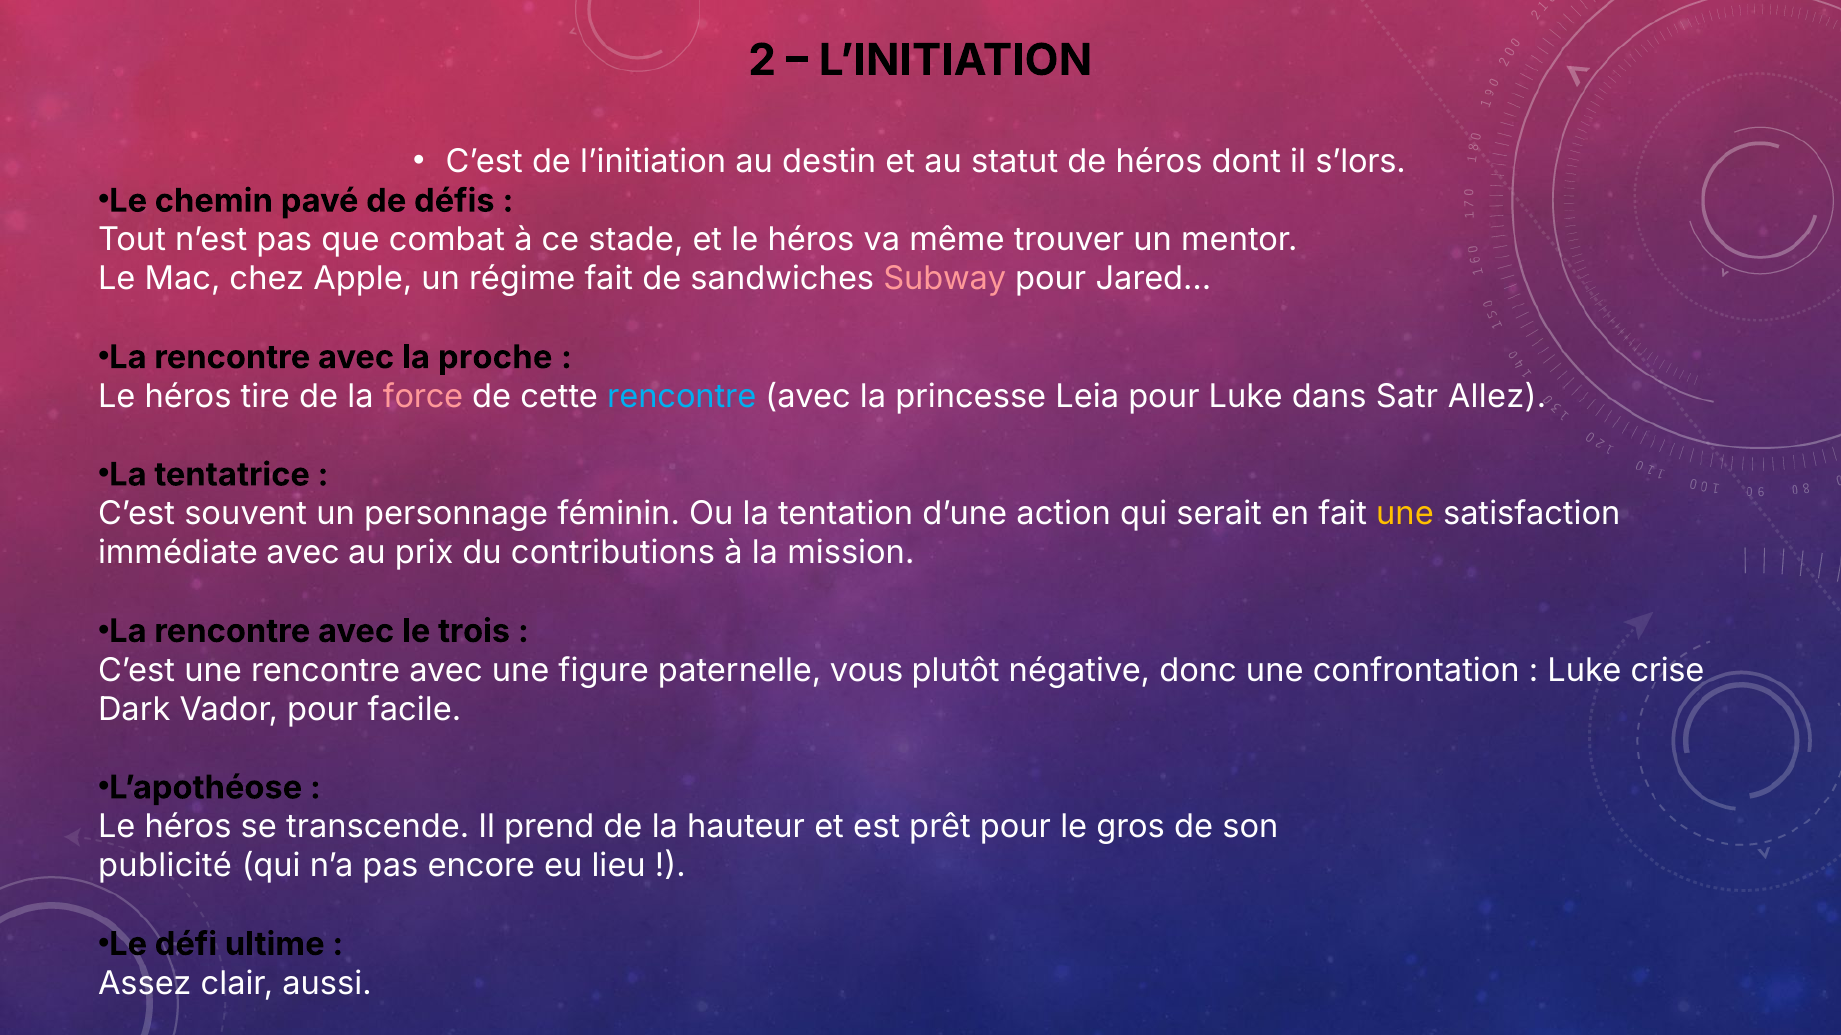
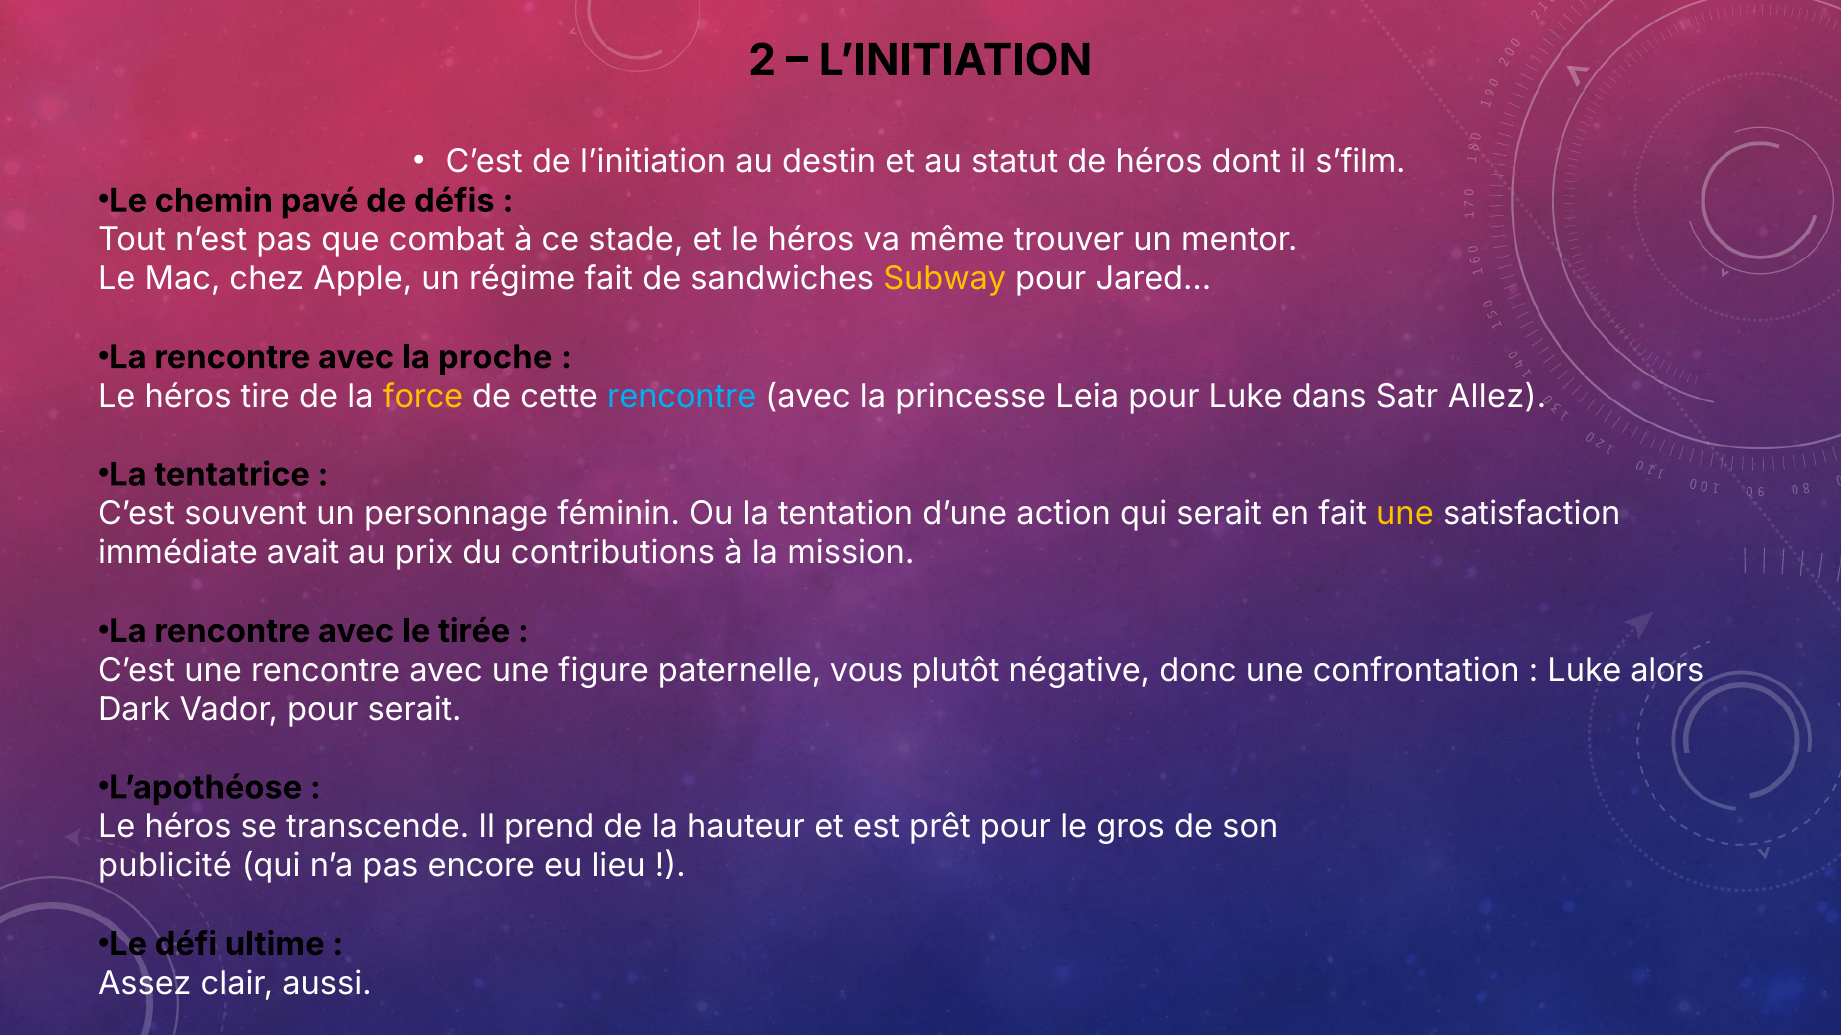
s’lors: s’lors -> s’film
Subway colour: pink -> yellow
force colour: pink -> yellow
immédiate avec: avec -> avait
trois: trois -> tirée
crise: crise -> alors
pour facile: facile -> serait
